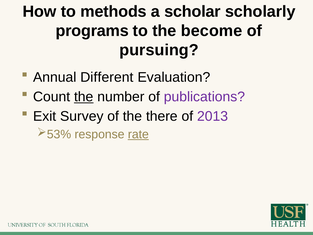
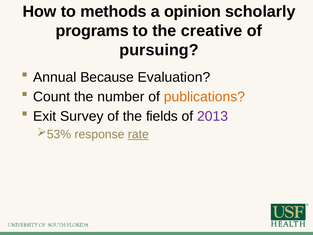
scholar: scholar -> opinion
become: become -> creative
Different: Different -> Because
the at (84, 97) underline: present -> none
publications colour: purple -> orange
there: there -> fields
